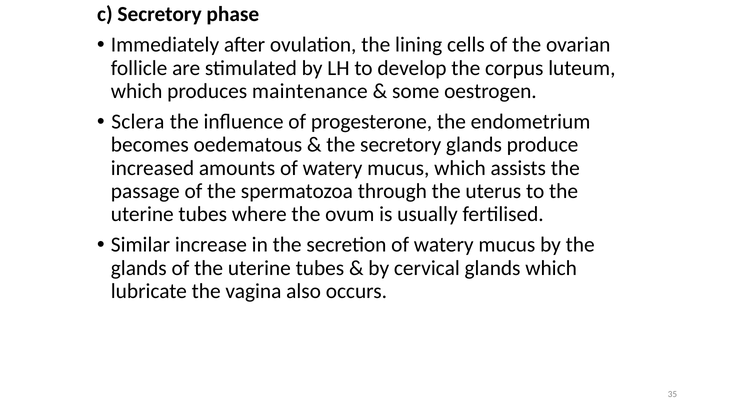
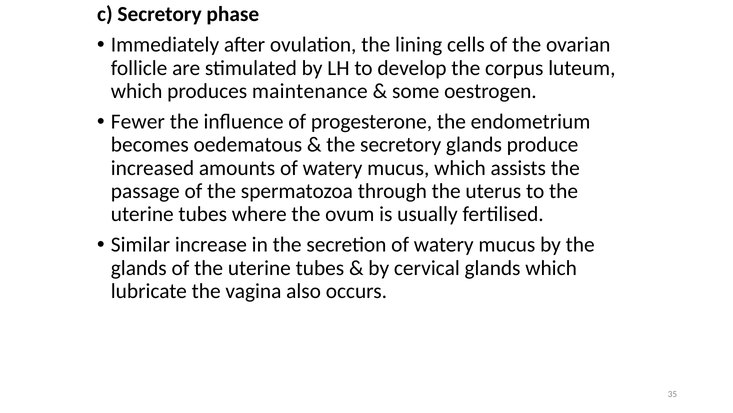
Sclera: Sclera -> Fewer
